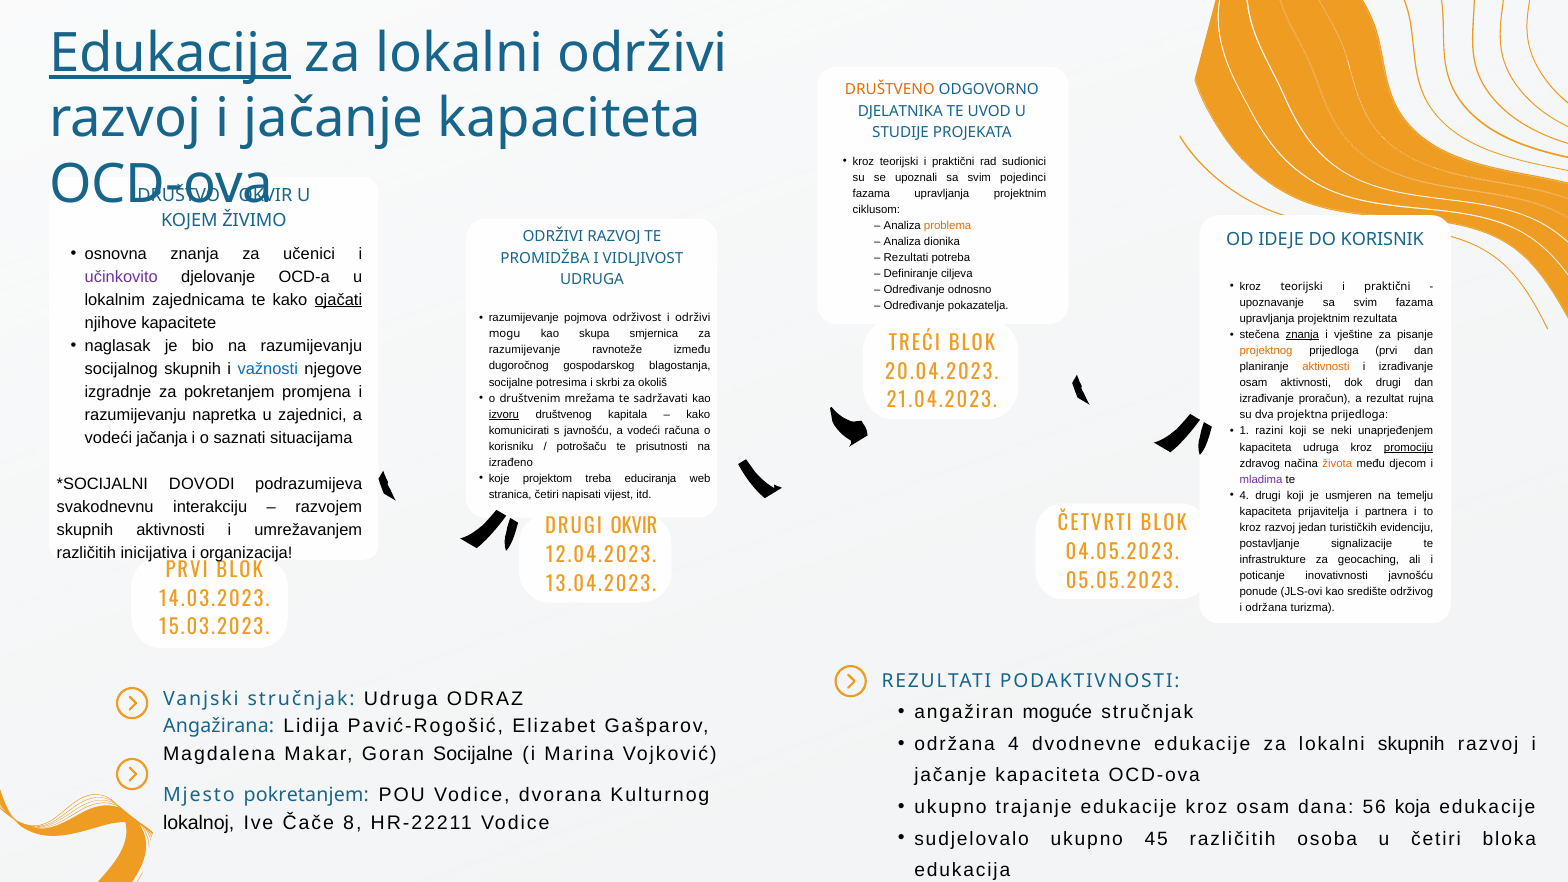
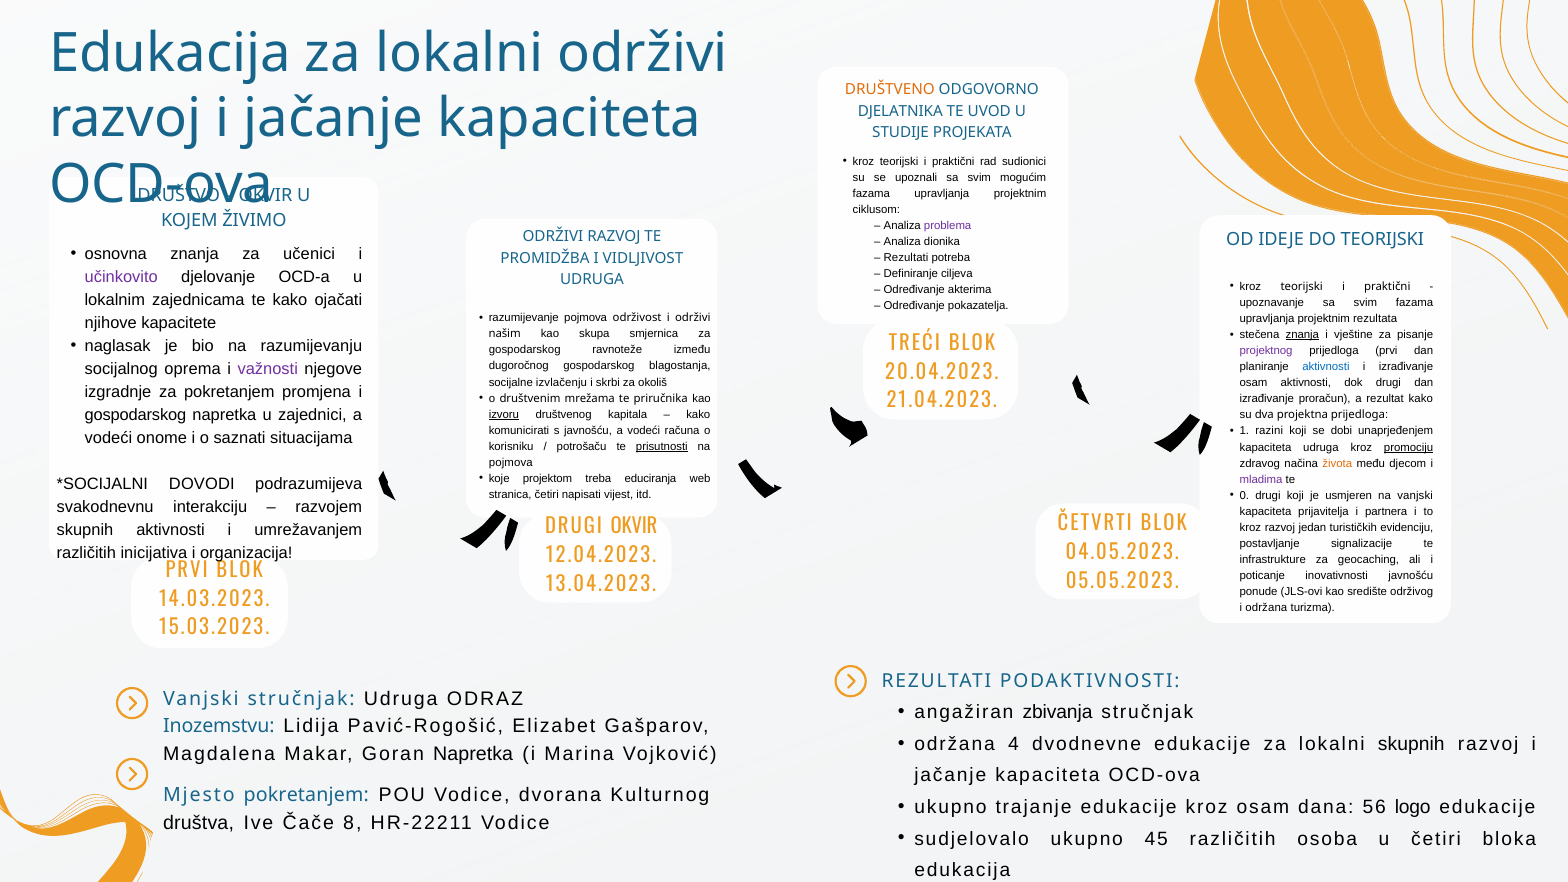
Edukacija at (170, 54) underline: present -> none
pojedinci: pojedinci -> mogućim
problema colour: orange -> purple
DO KORISNIK: KORISNIK -> TEORIJSKI
odnosno: odnosno -> akterima
ojačati underline: present -> none
mogu: mogu -> našim
razumijevanje at (525, 350): razumijevanje -> gospodarskog
projektnog colour: orange -> purple
socijalnog skupnih: skupnih -> oprema
važnosti colour: blue -> purple
aktivnosti at (1326, 367) colour: orange -> blue
potresima: potresima -> izvlačenju
sadržavati: sadržavati -> priručnika
rezultat rujna: rujna -> kako
razumijevanju at (135, 415): razumijevanju -> gospodarskog
neki: neki -> dobi
jačanja: jačanja -> onome
prisutnosti underline: none -> present
izrađeno at (511, 463): izrađeno -> pojmova
4 at (1244, 495): 4 -> 0
na temelju: temelju -> vanjski
moguće: moguće -> zbivanja
Angažirana: Angažirana -> Inozemstvu
Goran Socijalne: Socijalne -> Napretka
koja: koja -> logo
lokalnoj: lokalnoj -> društva
